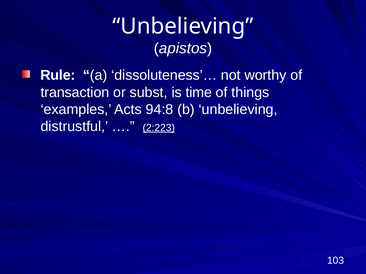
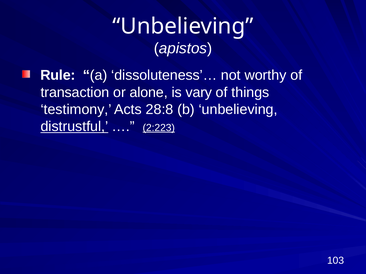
subst: subst -> alone
time: time -> vary
examples: examples -> testimony
94:8: 94:8 -> 28:8
distrustful underline: none -> present
